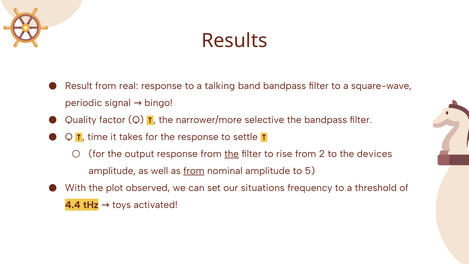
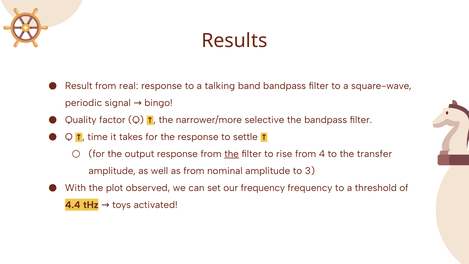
2: 2 -> 4
devices: devices -> transfer
from at (194, 171) underline: present -> none
5: 5 -> 3
our situations: situations -> frequency
